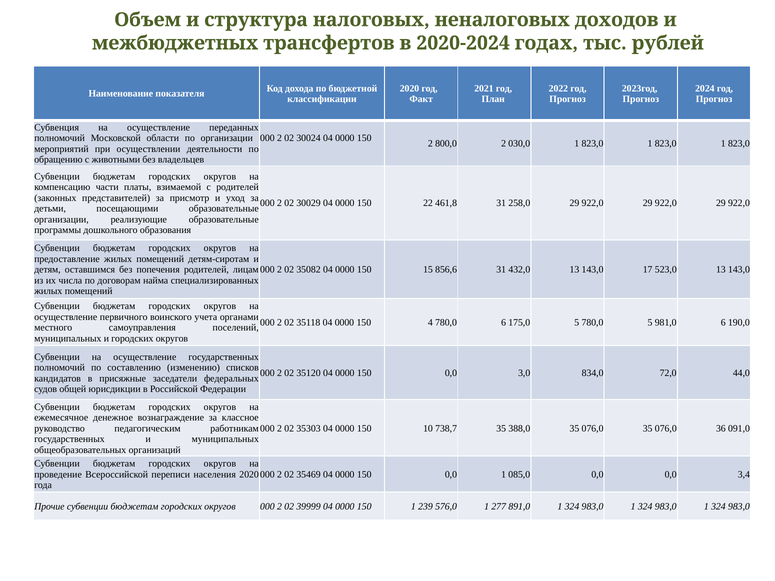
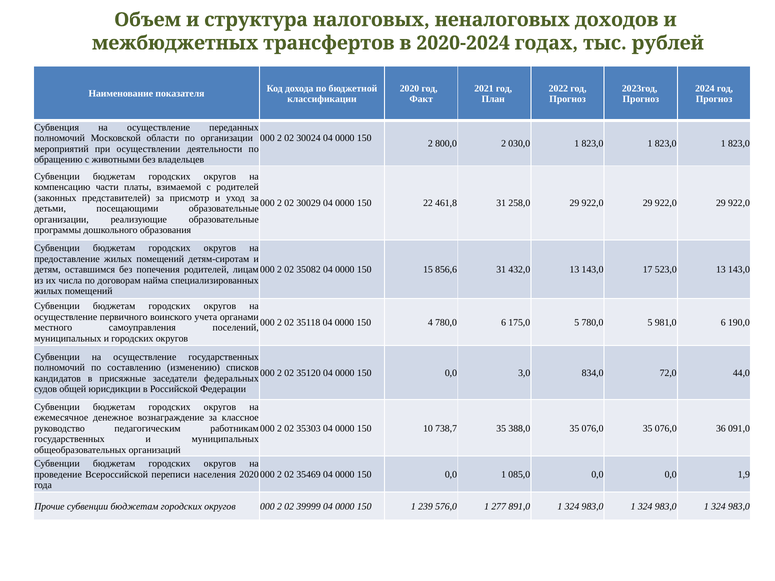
3,4: 3,4 -> 1,9
